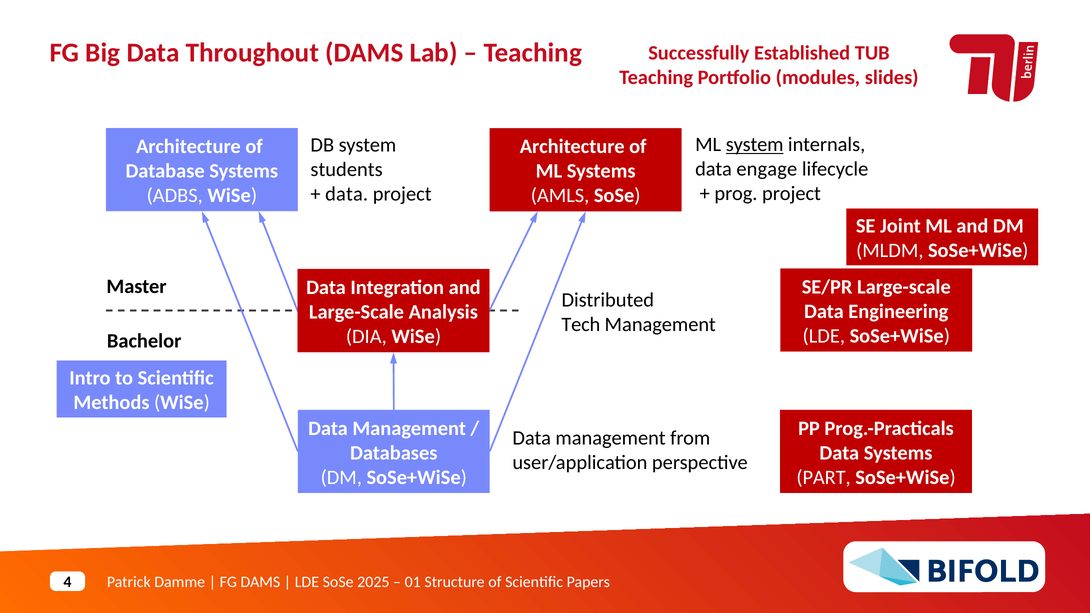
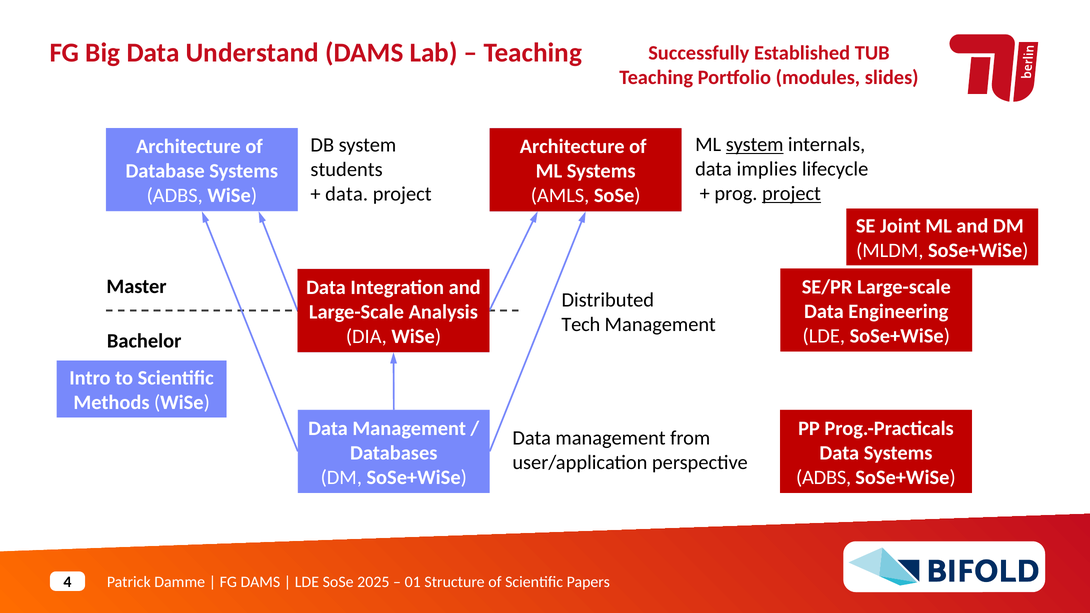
Throughout: Throughout -> Understand
engage: engage -> implies
project at (792, 194) underline: none -> present
PART at (824, 477): PART -> ADBS
